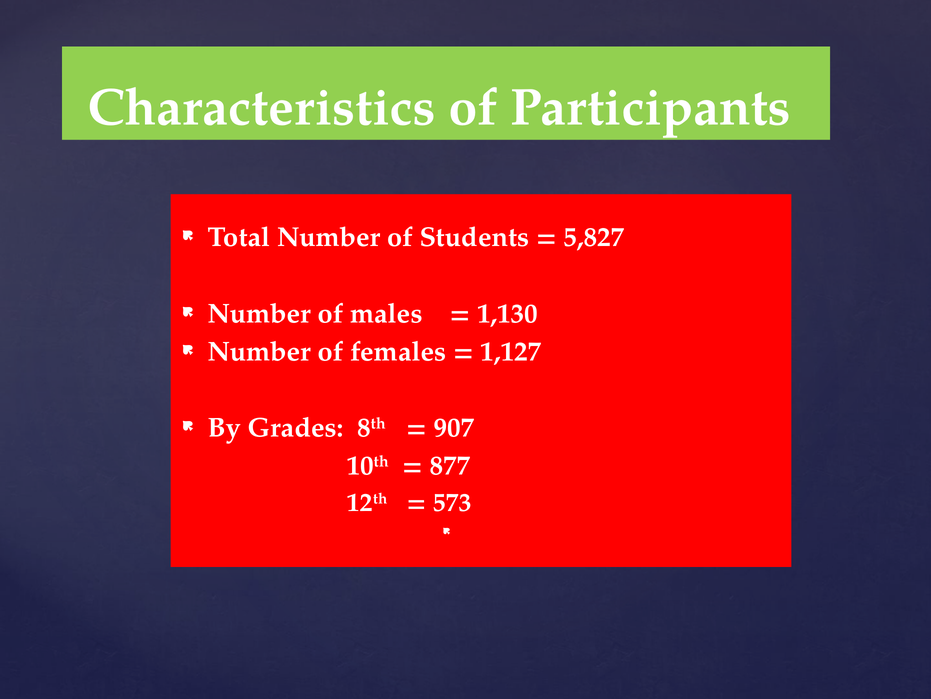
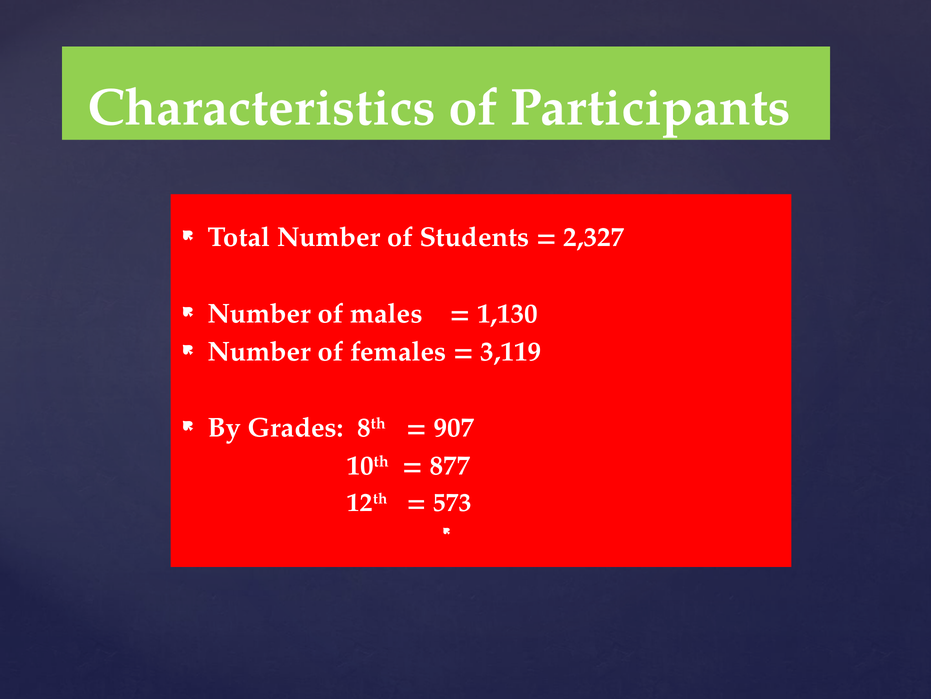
5,827: 5,827 -> 2,327
1,127: 1,127 -> 3,119
